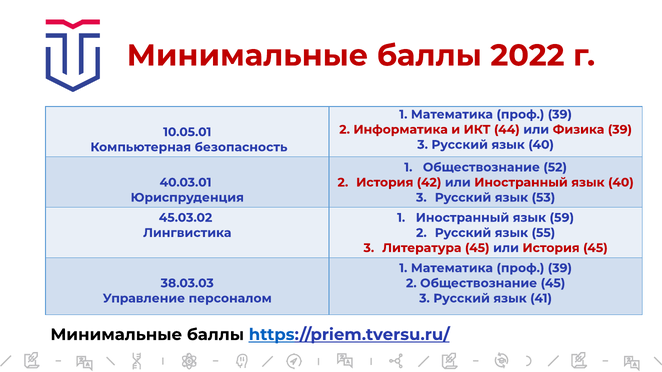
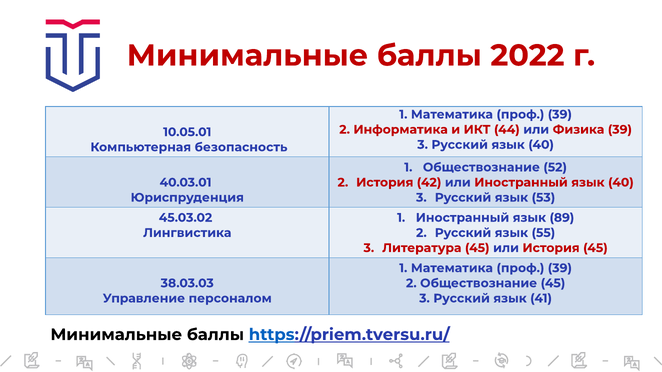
59: 59 -> 89
